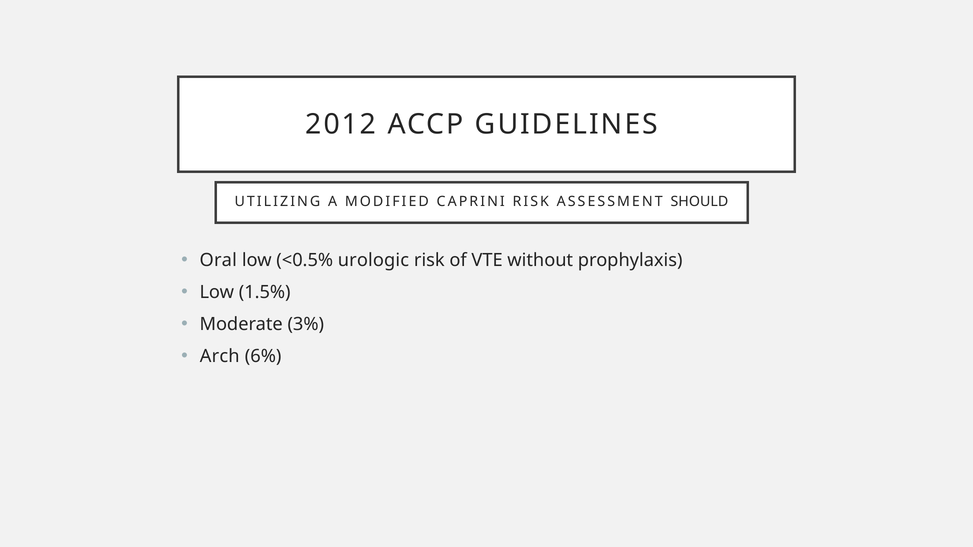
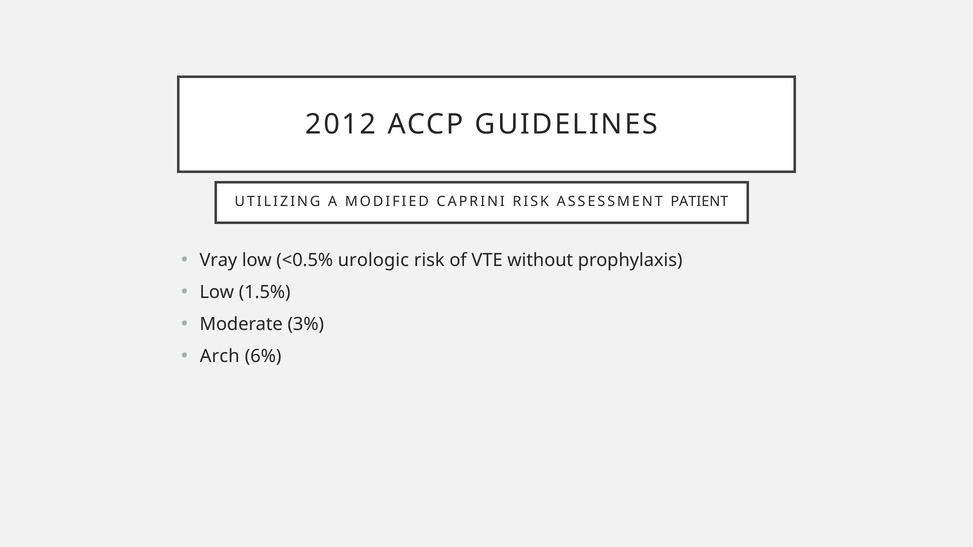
SHOULD: SHOULD -> PATIENT
Oral: Oral -> Vray
